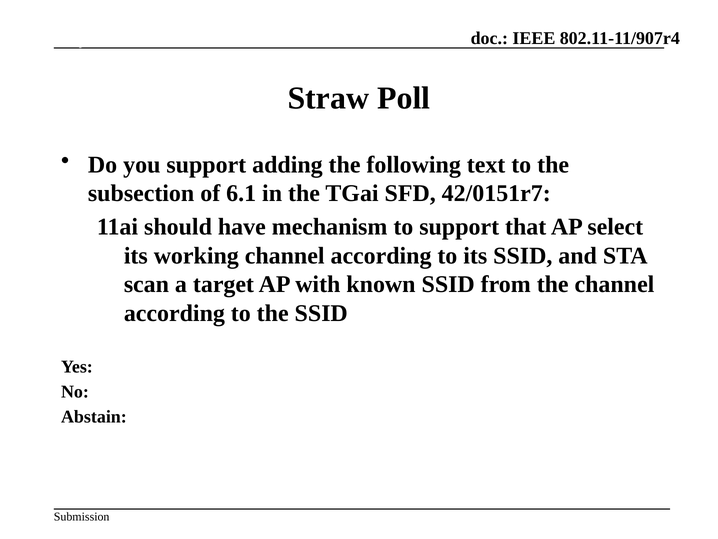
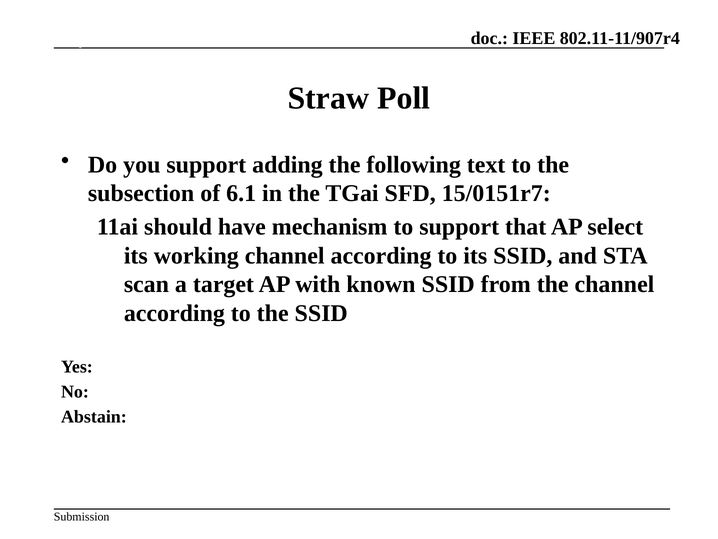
42/0151r7: 42/0151r7 -> 15/0151r7
